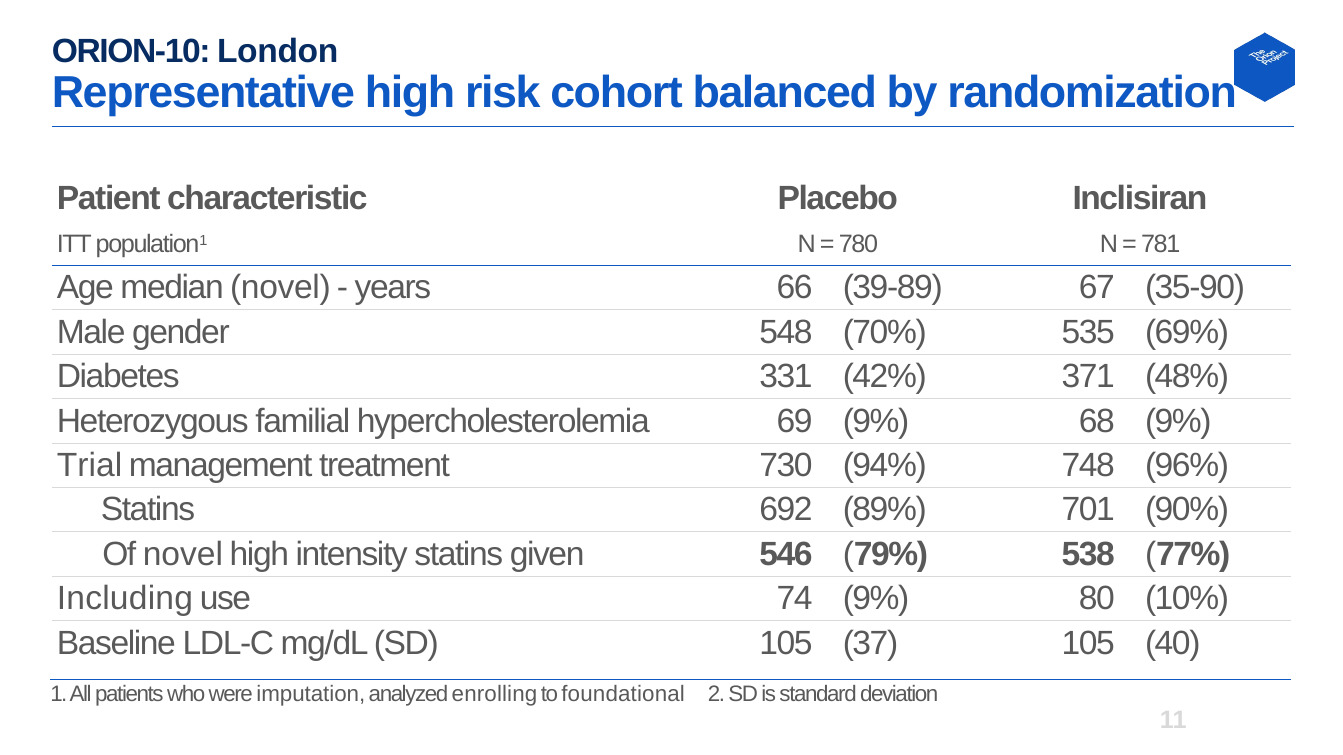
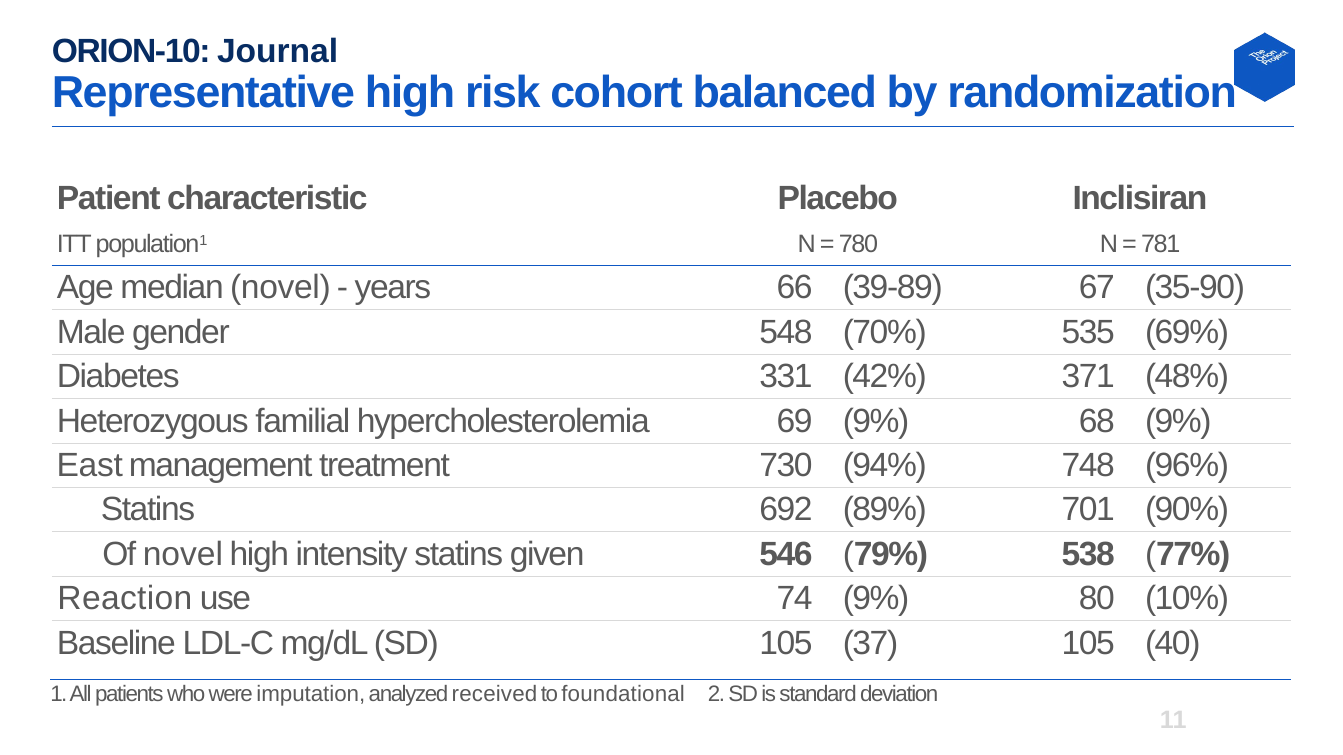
London: London -> Journal
Trial: Trial -> East
Including: Including -> Reaction
enrolling: enrolling -> received
